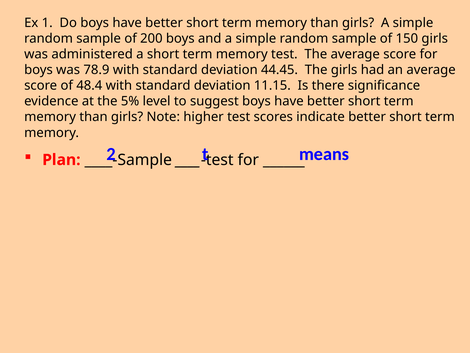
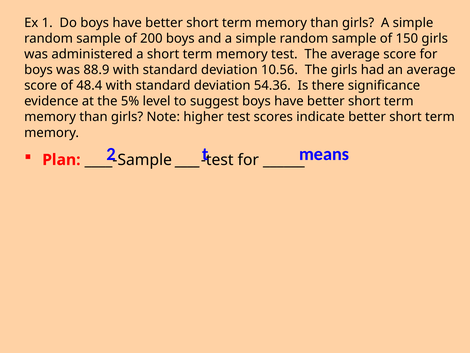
78.9: 78.9 -> 88.9
44.45: 44.45 -> 10.56
11.15: 11.15 -> 54.36
